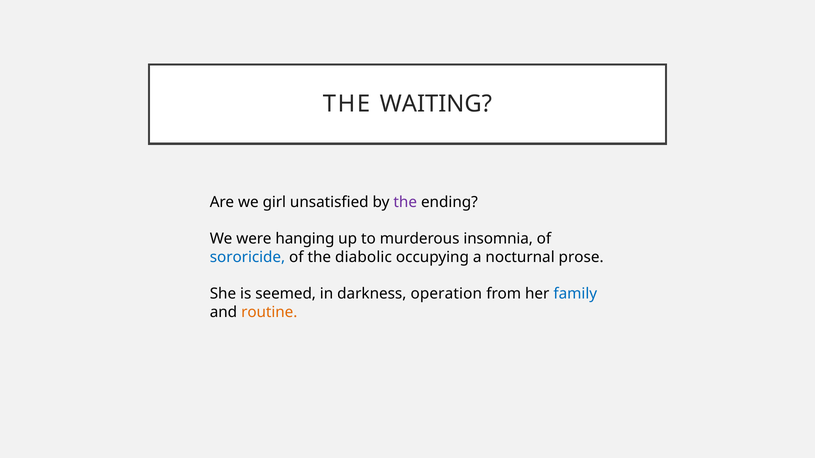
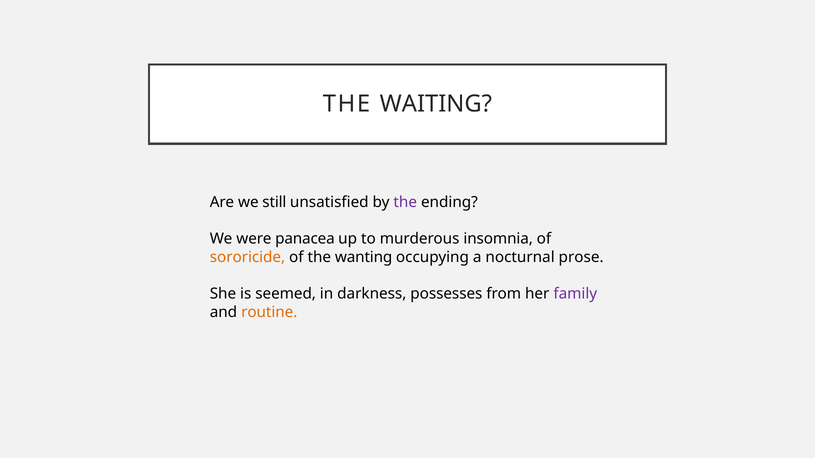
girl: girl -> still
hanging: hanging -> panacea
sororicide colour: blue -> orange
diabolic: diabolic -> wanting
operation: operation -> possesses
family colour: blue -> purple
